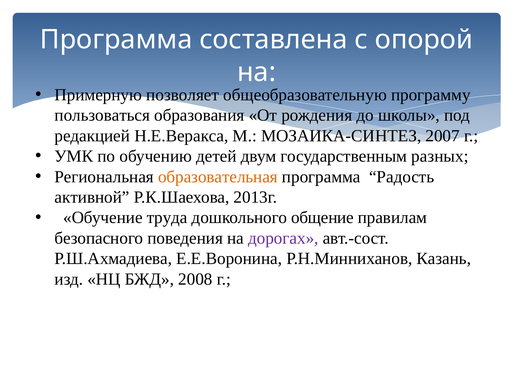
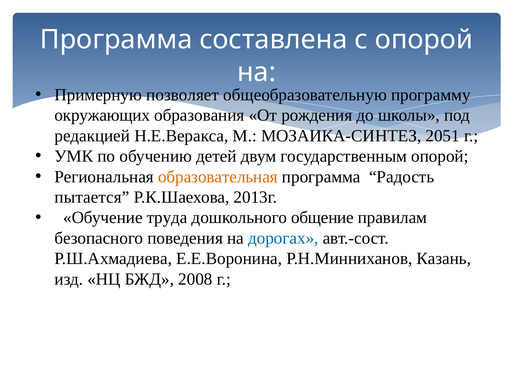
пользоваться: пользоваться -> окружающих
2007: 2007 -> 2051
государственным разных: разных -> опорой
активной: активной -> пытается
дорогах colour: purple -> blue
